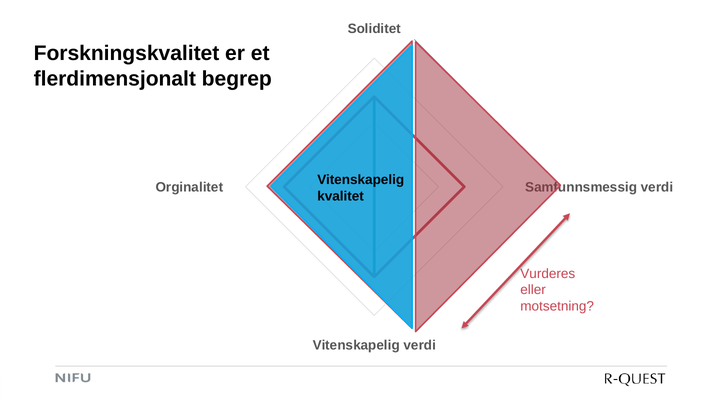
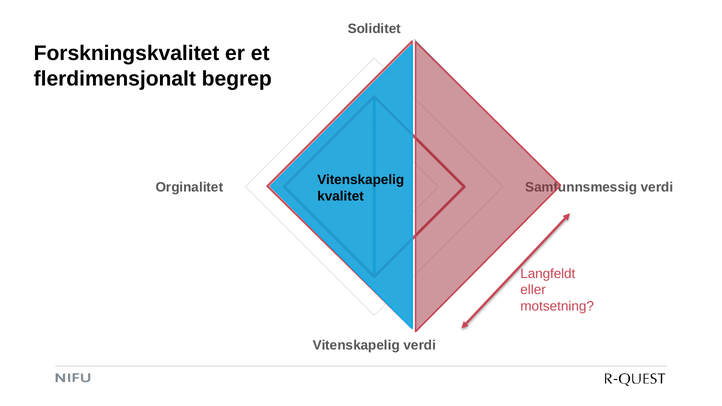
Vurderes: Vurderes -> Langfeldt
